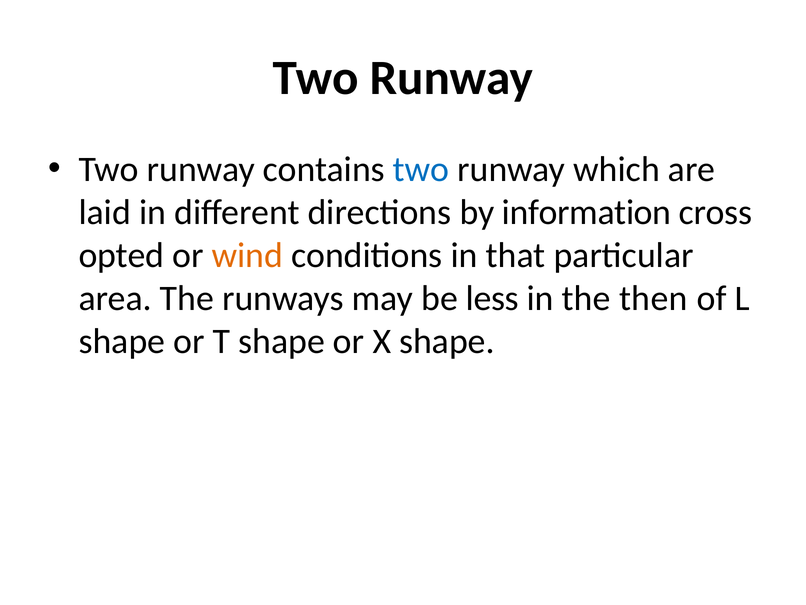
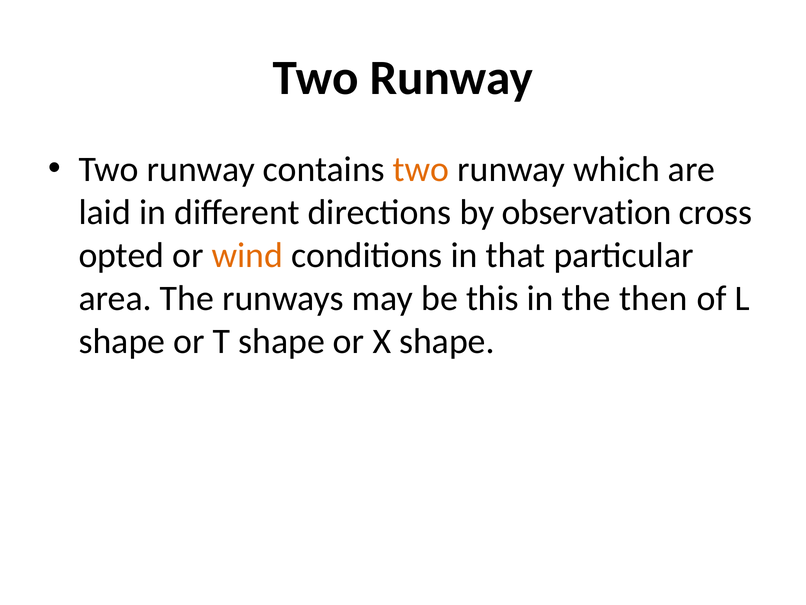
two at (421, 169) colour: blue -> orange
information: information -> observation
less: less -> this
